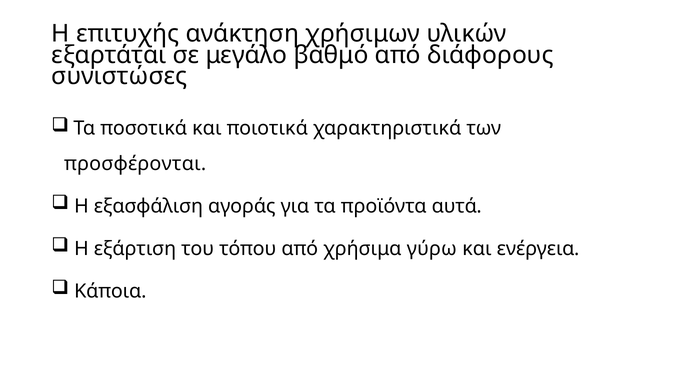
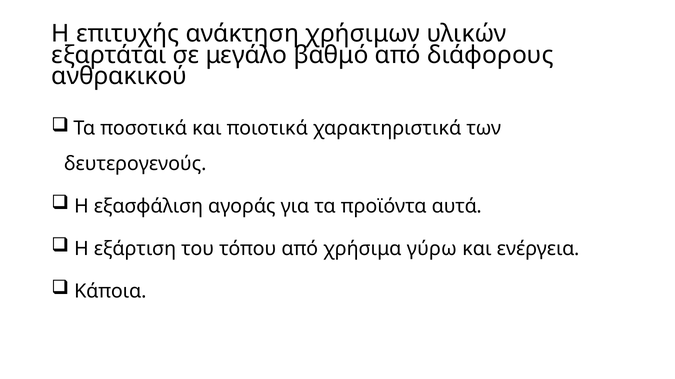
συνιστώσες: συνιστώσες -> ανθρακικού
προσφέρονται: προσφέρονται -> δευτερογενούς
